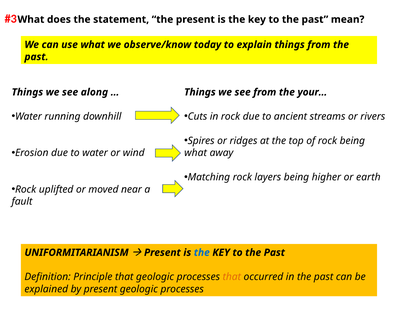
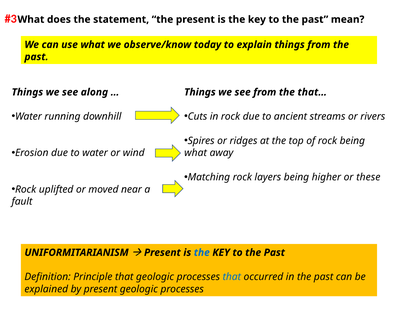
your…: your… -> that…
earth: earth -> these
that at (232, 277) colour: orange -> blue
